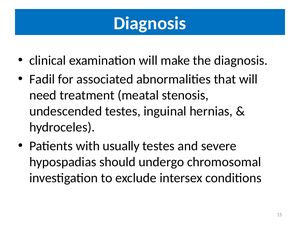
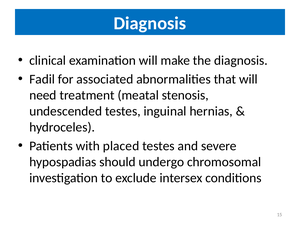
usually: usually -> placed
